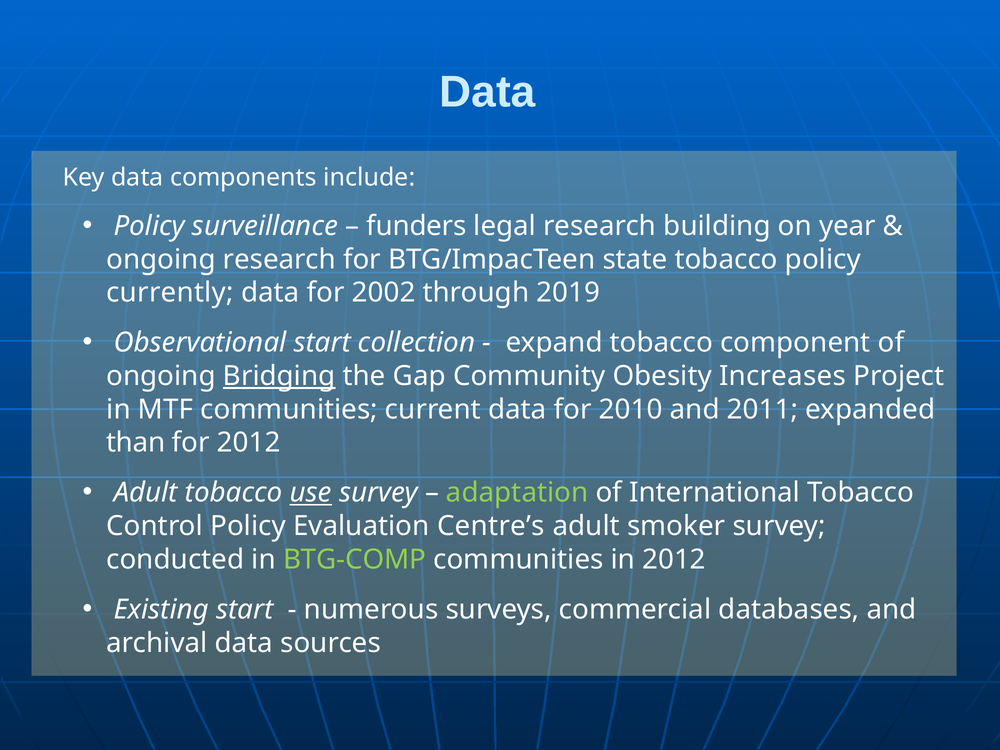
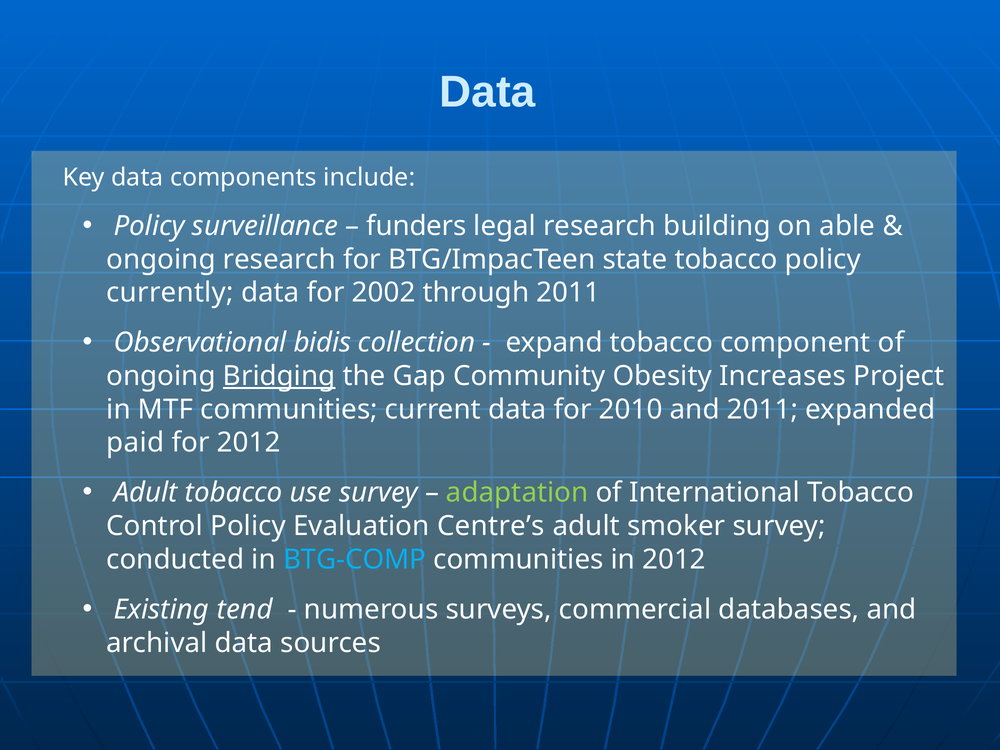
year: year -> able
through 2019: 2019 -> 2011
Observational start: start -> bidis
than: than -> paid
use underline: present -> none
BTG-COMP colour: light green -> light blue
Existing start: start -> tend
